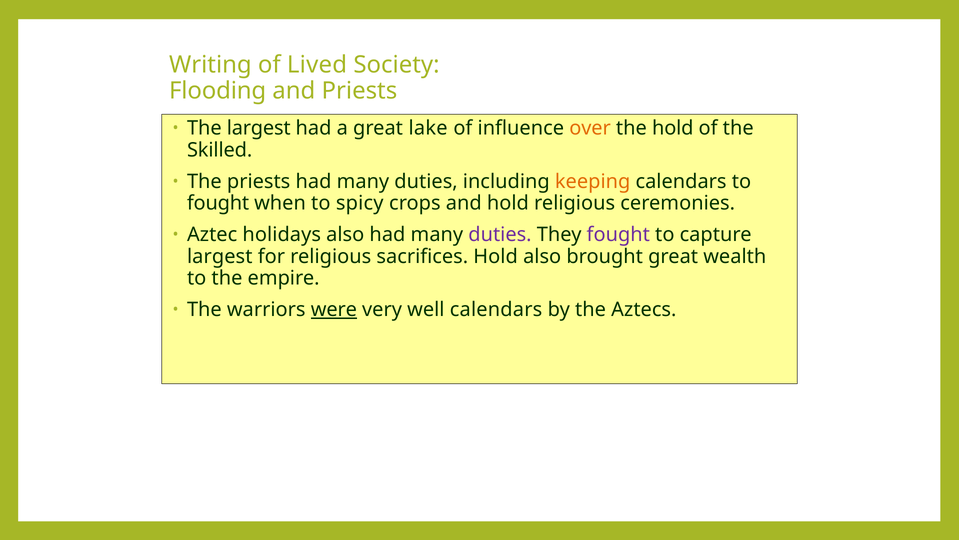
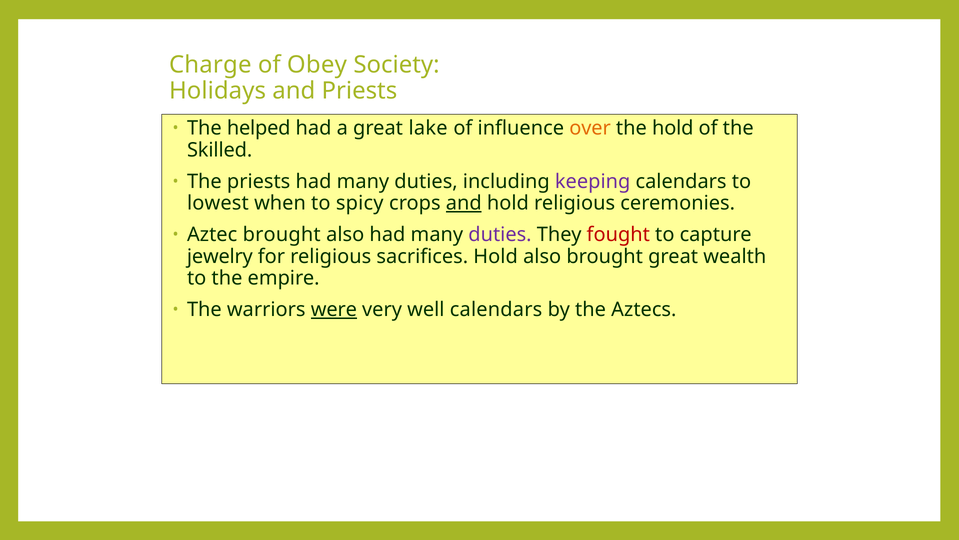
Writing: Writing -> Charge
Lived: Lived -> Obey
Flooding: Flooding -> Holidays
The largest: largest -> helped
keeping colour: orange -> purple
fought at (218, 203): fought -> lowest
and at (464, 203) underline: none -> present
Aztec holidays: holidays -> brought
fought at (618, 235) colour: purple -> red
largest at (220, 256): largest -> jewelry
